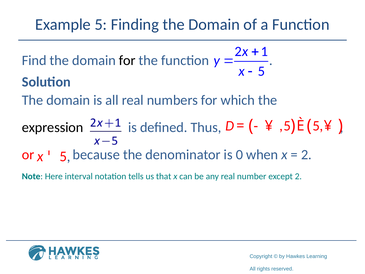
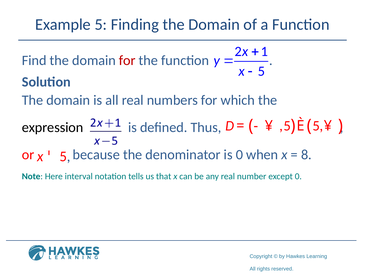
for at (127, 60) colour: black -> red
2 at (306, 154): 2 -> 8
except 2: 2 -> 0
